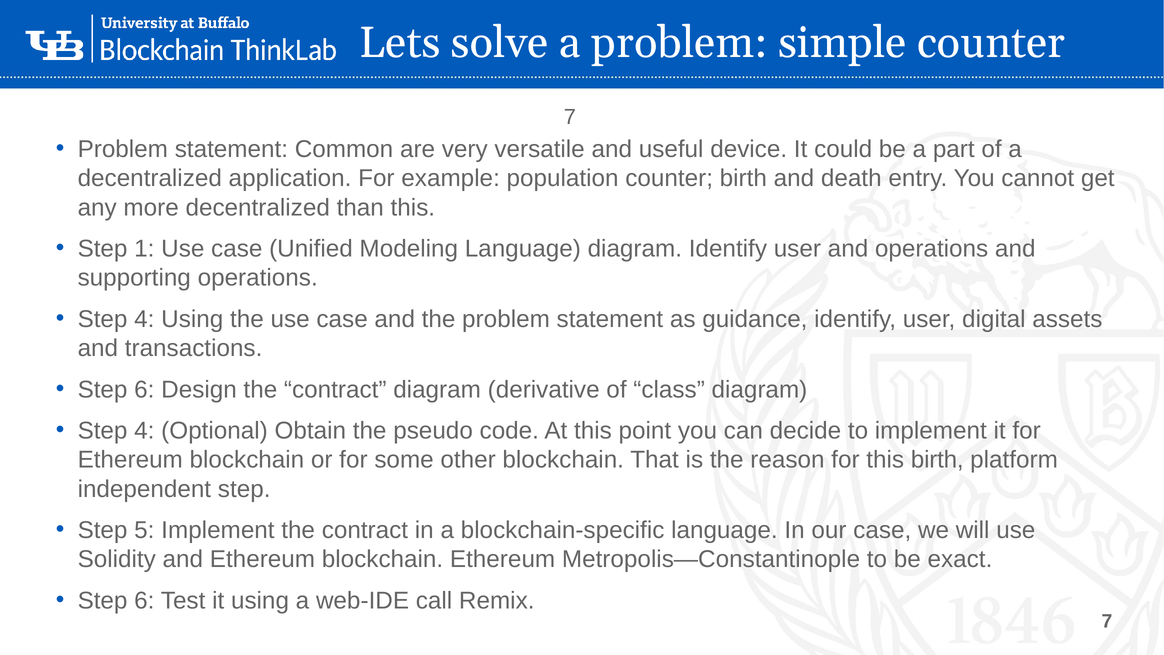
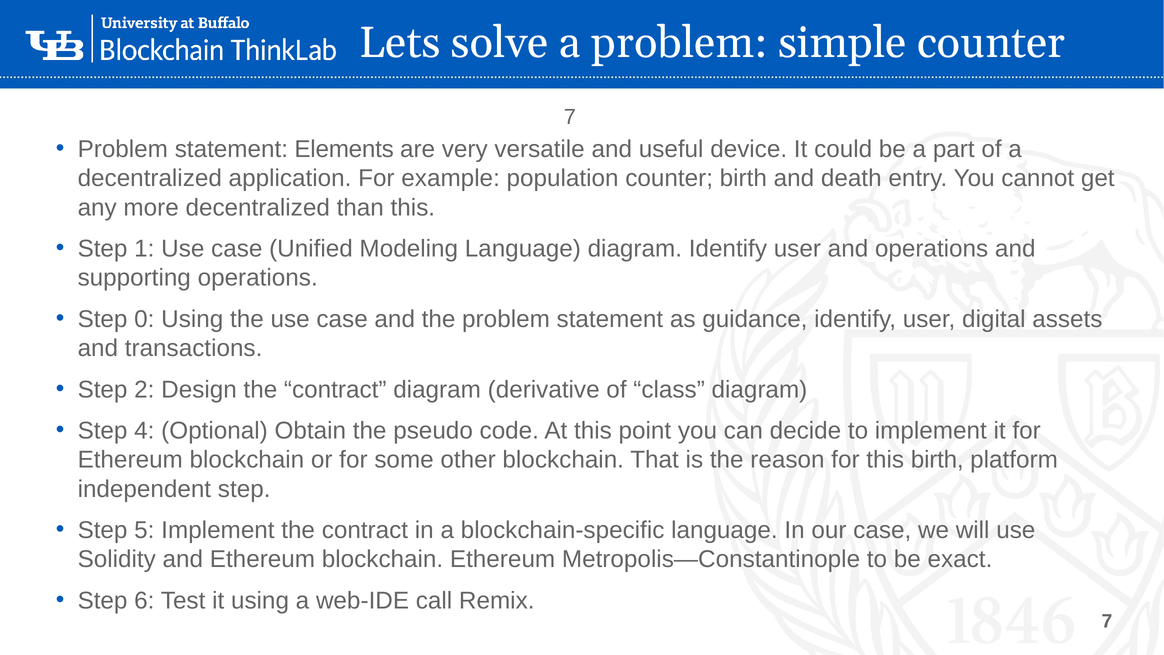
Common: Common -> Elements
4 at (144, 319): 4 -> 0
6 at (144, 389): 6 -> 2
